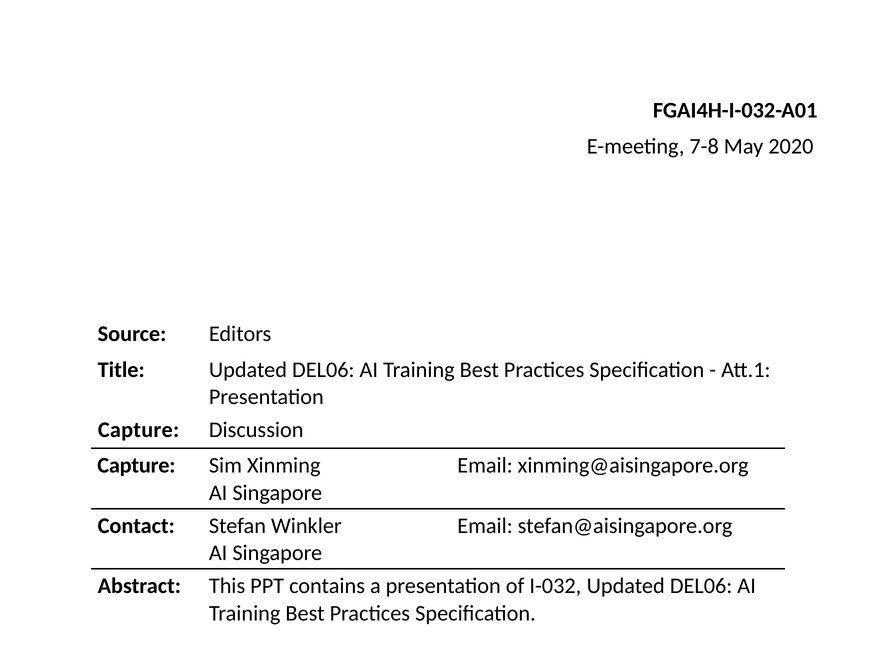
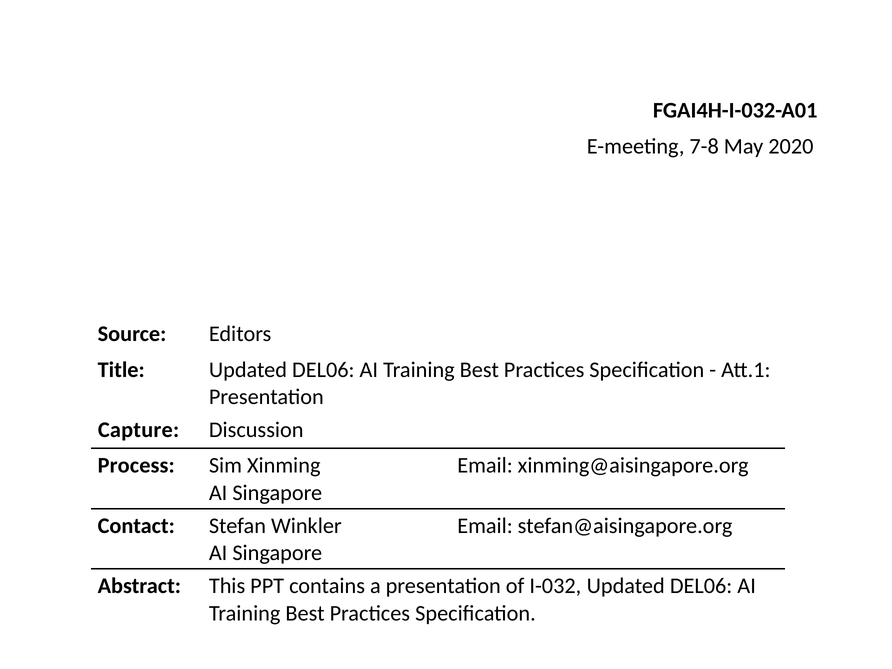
Capture at (136, 466): Capture -> Process
